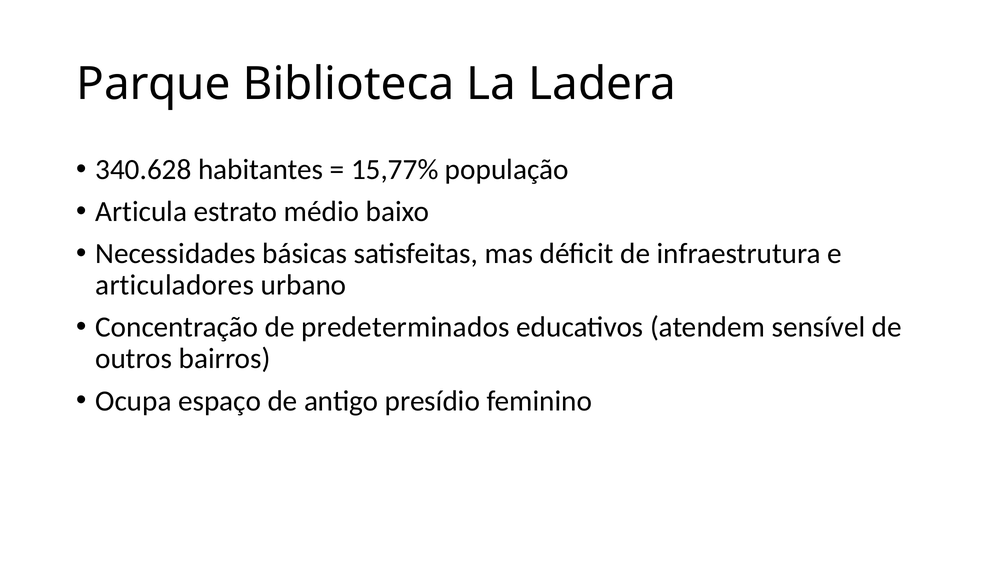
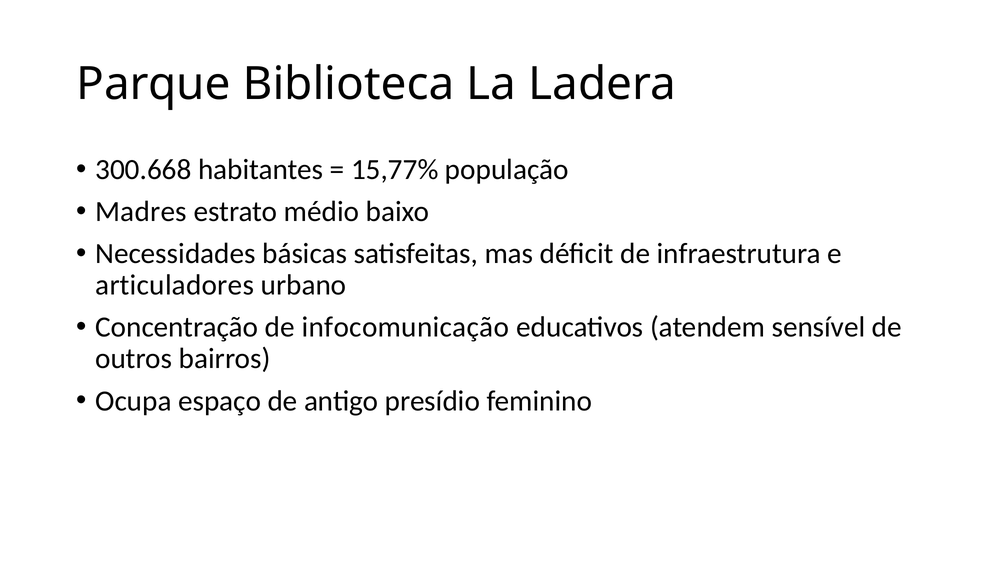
340.628: 340.628 -> 300.668
Articula: Articula -> Madres
predeterminados: predeterminados -> infocomunicação
